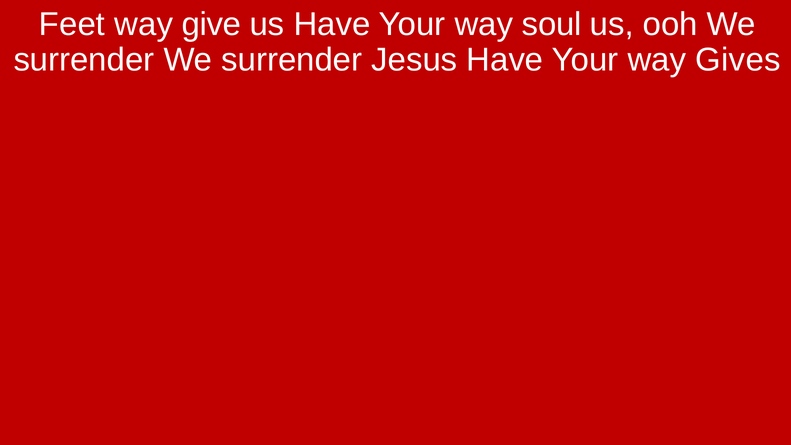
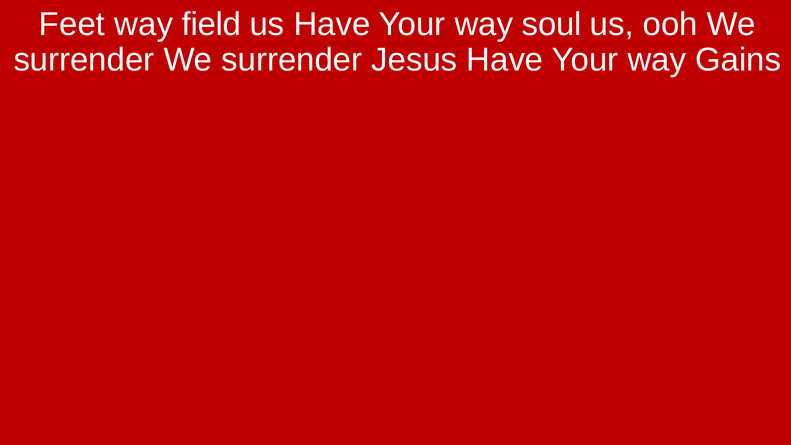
give: give -> field
Gives: Gives -> Gains
